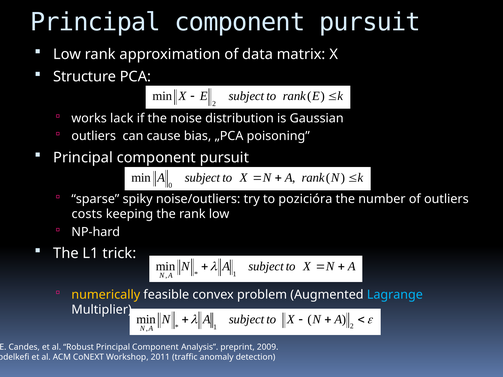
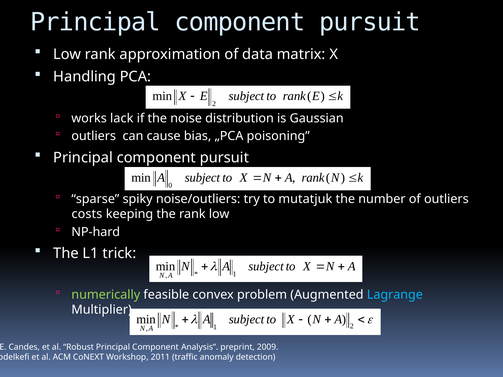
Structure: Structure -> Handling
pozicióra: pozicióra -> mutatjuk
numerically colour: yellow -> light green
